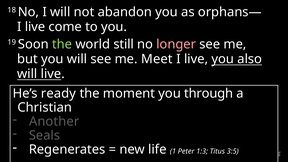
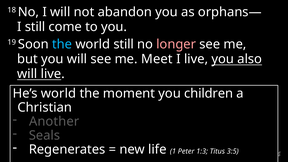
live at (35, 27): live -> still
the at (62, 44) colour: light green -> light blue
He’s ready: ready -> world
through: through -> children
